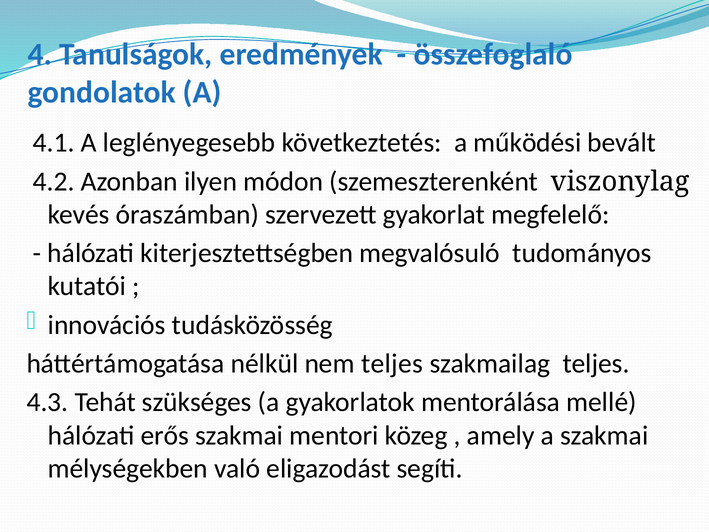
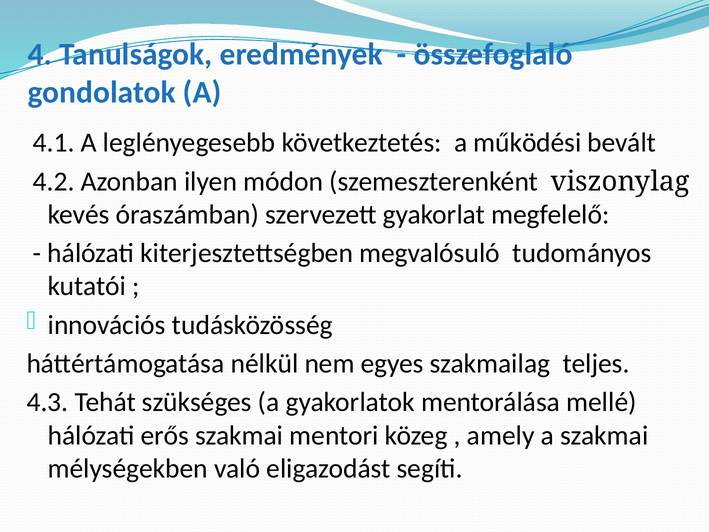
nem teljes: teljes -> egyes
